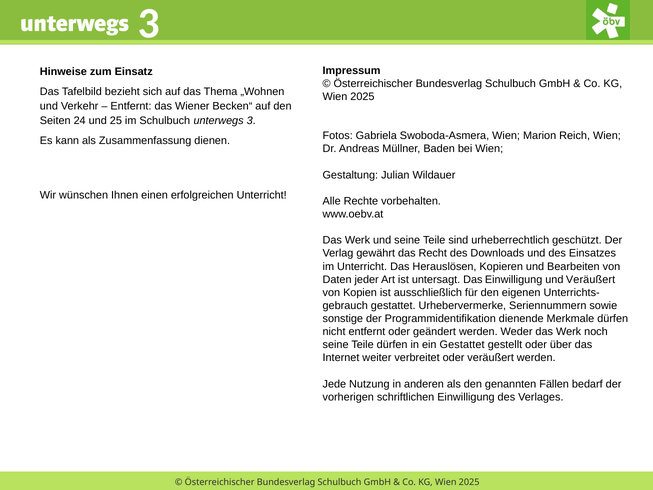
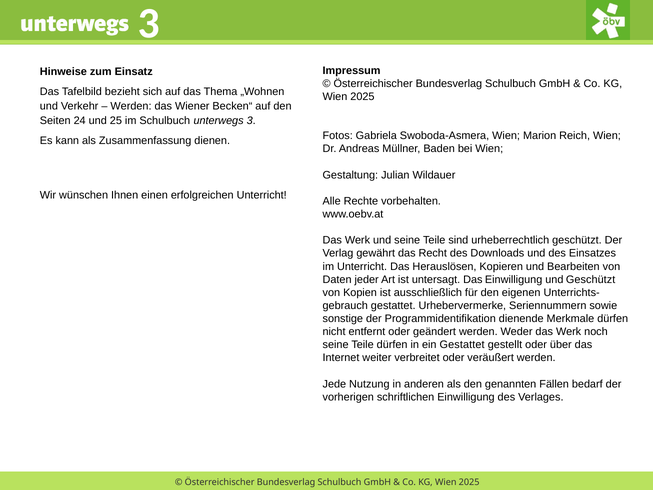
Entfernt at (131, 106): Entfernt -> Werden
und Veräußert: Veräußert -> Geschützt
